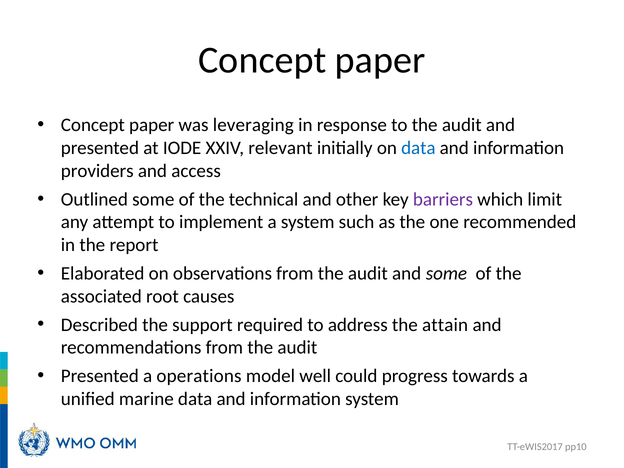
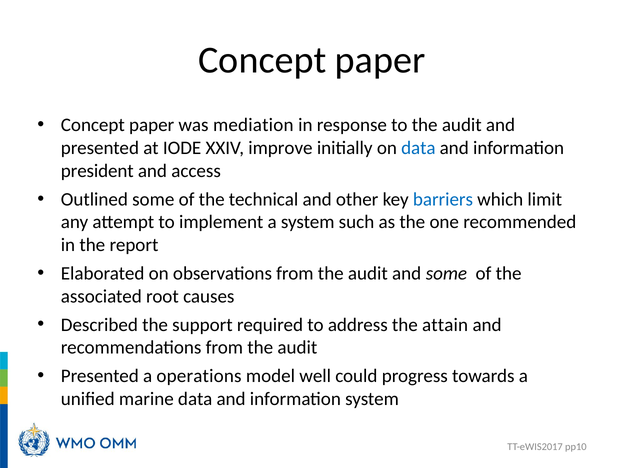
leveraging: leveraging -> mediation
relevant: relevant -> improve
providers: providers -> president
barriers colour: purple -> blue
